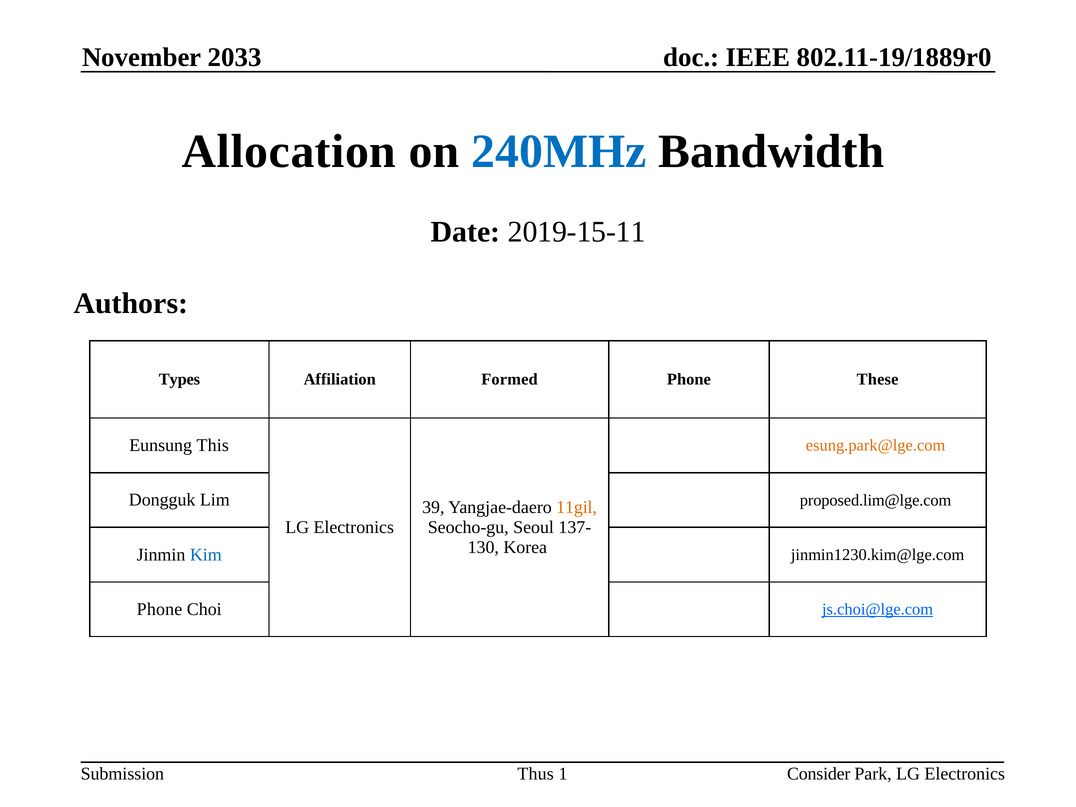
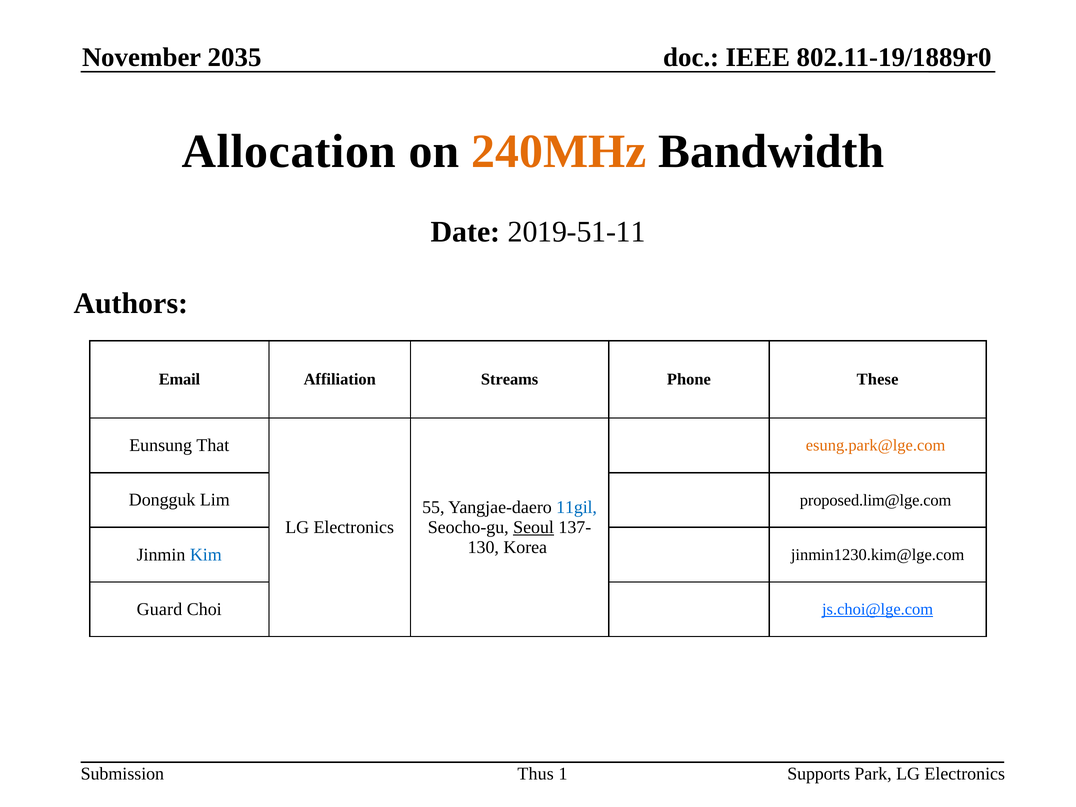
2033: 2033 -> 2035
240MHz colour: blue -> orange
2019-15-11: 2019-15-11 -> 2019-51-11
Types: Types -> Email
Formed: Formed -> Streams
This: This -> That
39: 39 -> 55
11gil colour: orange -> blue
Seoul underline: none -> present
Phone at (159, 609): Phone -> Guard
Consider: Consider -> Supports
